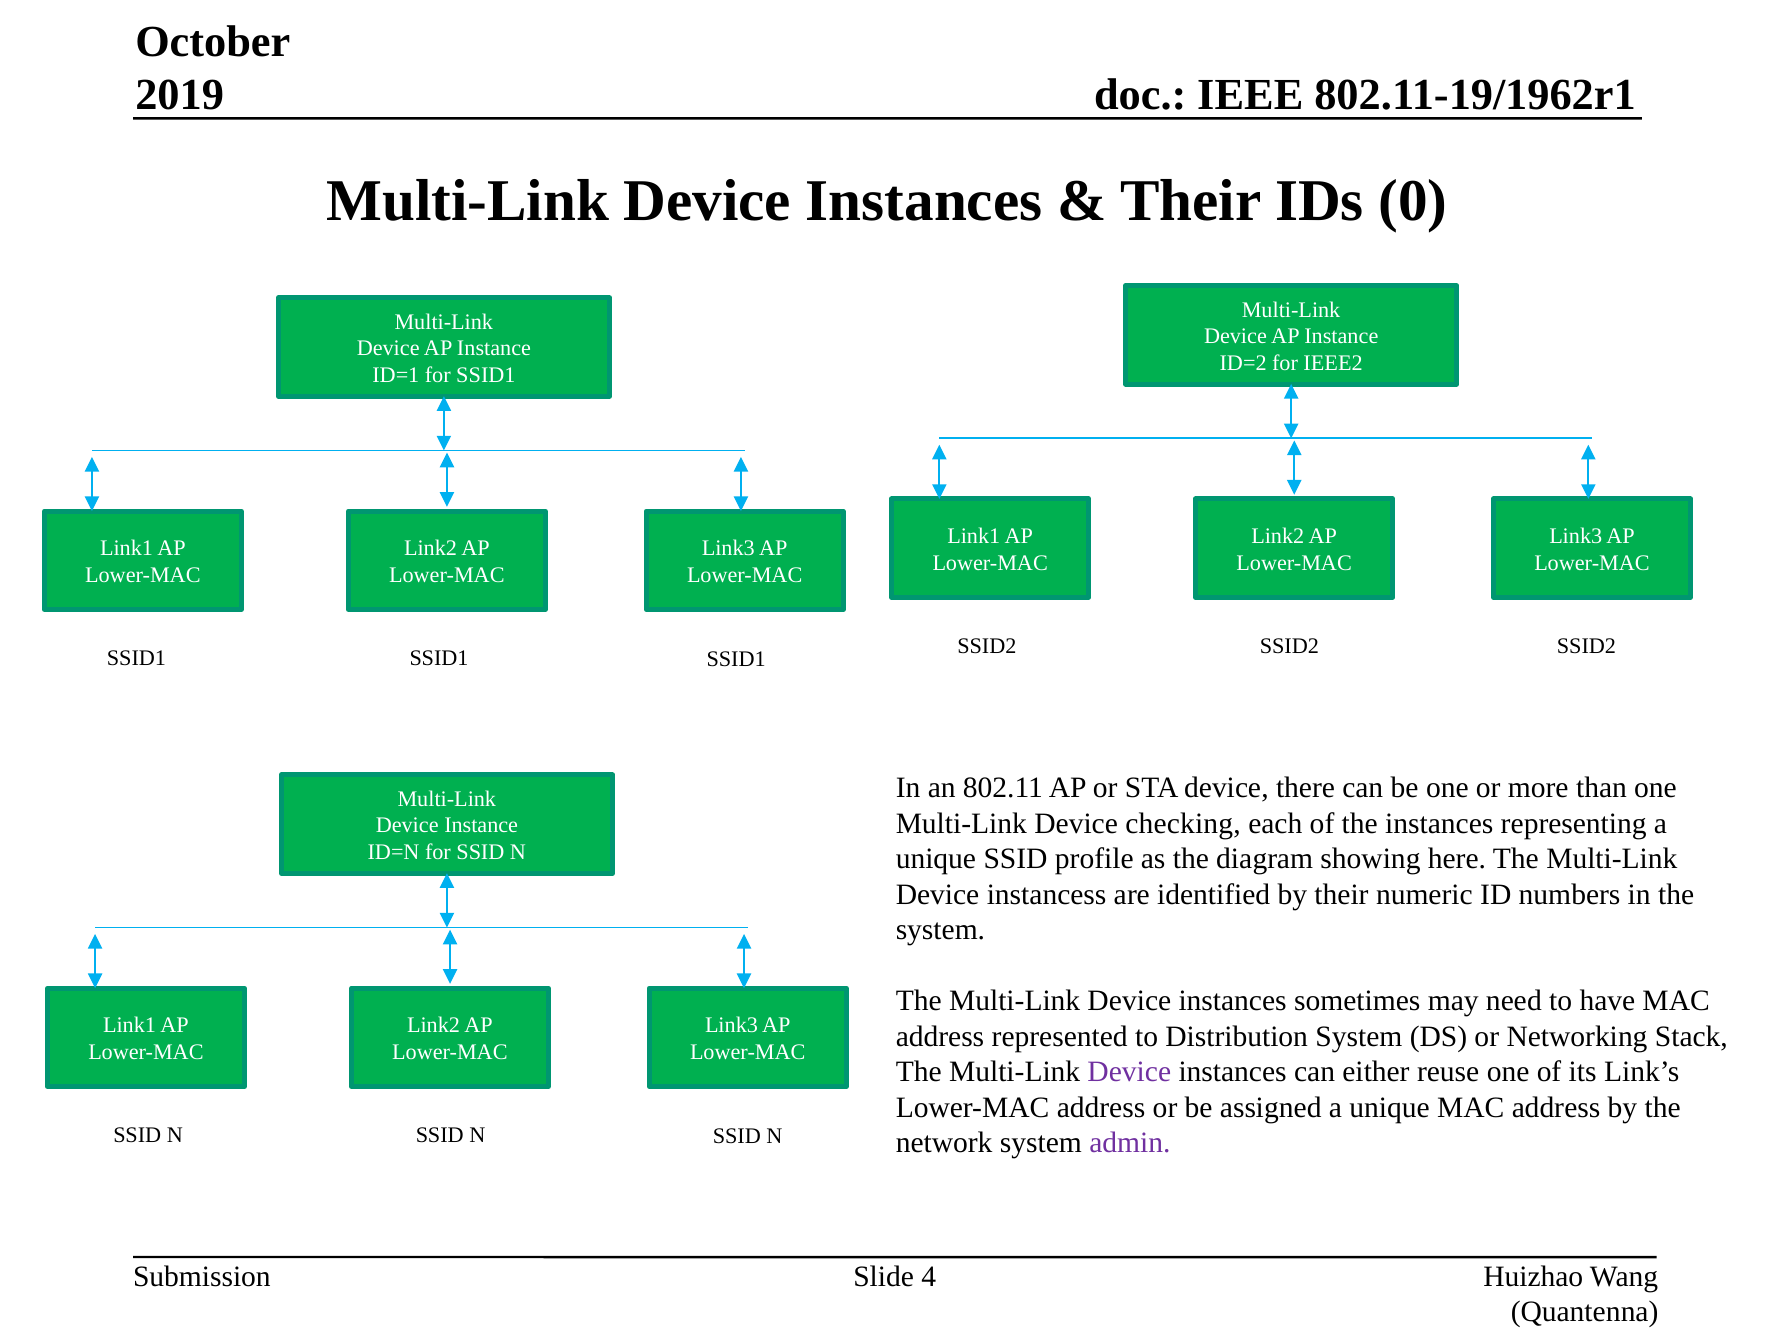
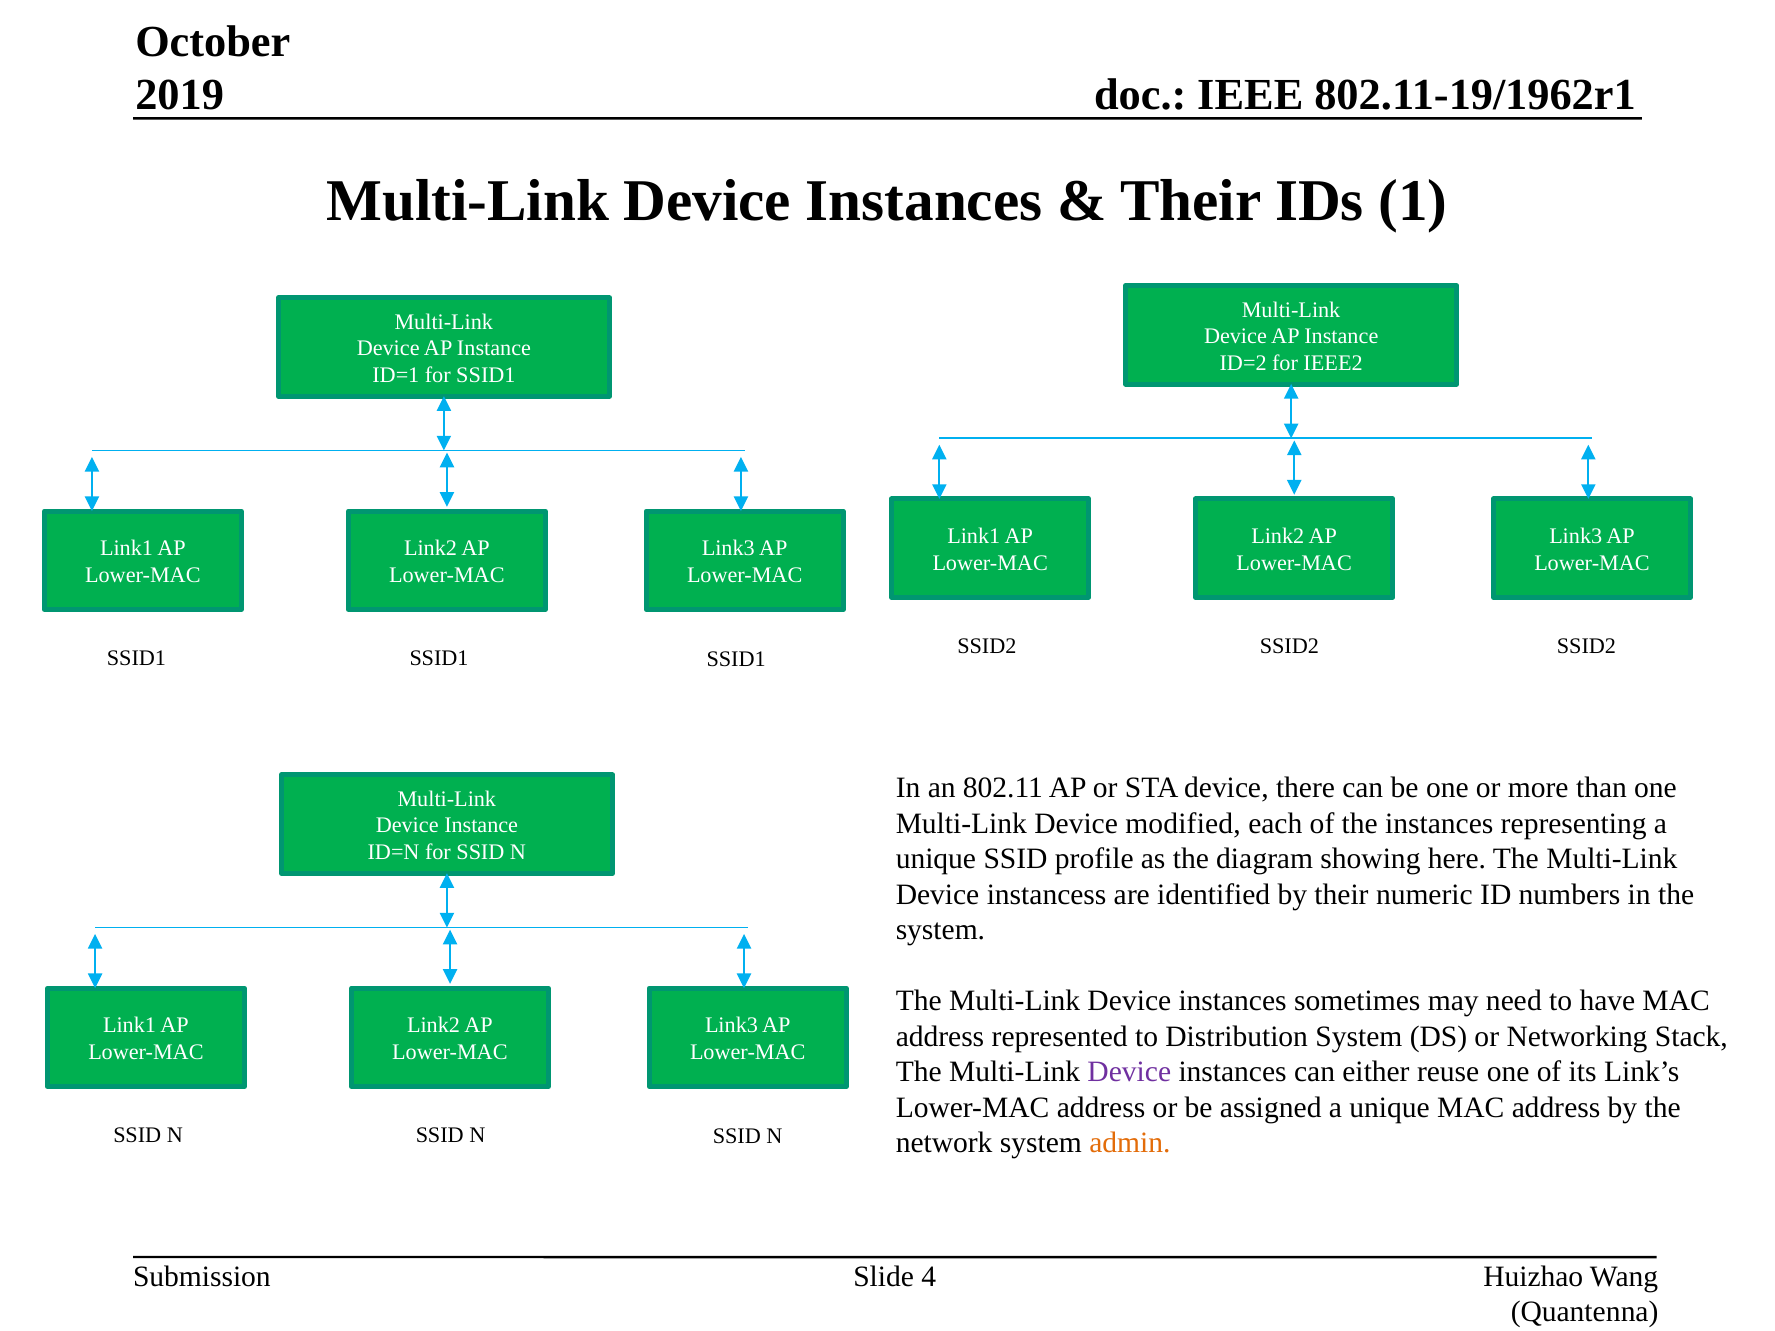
0: 0 -> 1
checking: checking -> modified
admin colour: purple -> orange
